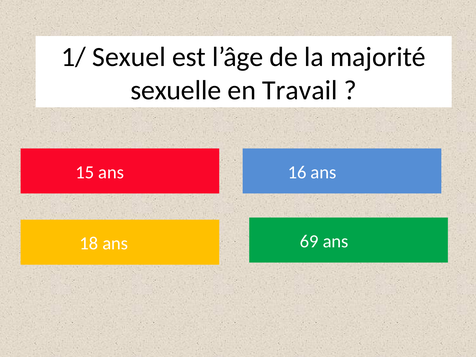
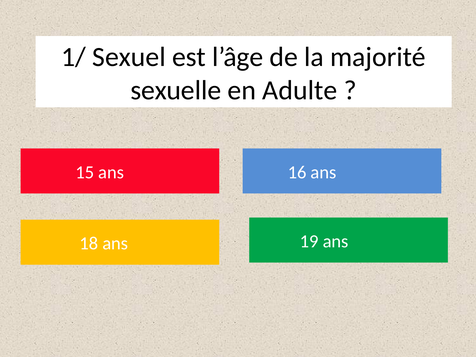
Travail: Travail -> Adulte
69: 69 -> 19
